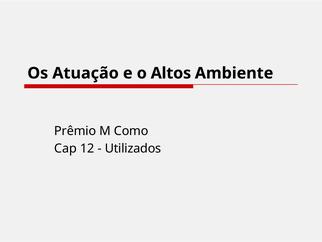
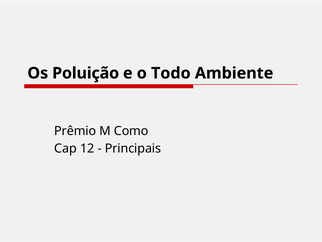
Atuação: Atuação -> Poluição
Altos: Altos -> Todo
Utilizados: Utilizados -> Principais
